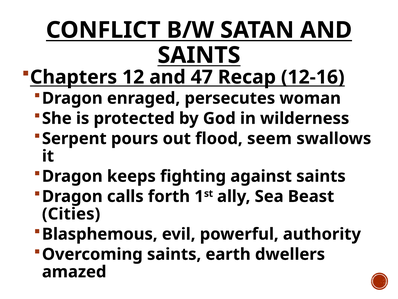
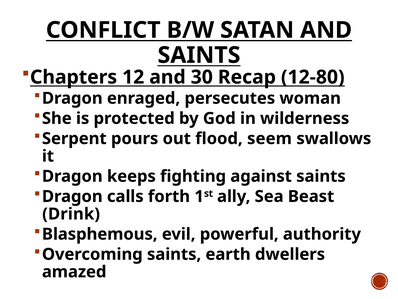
47: 47 -> 30
12-16: 12-16 -> 12-80
Cities: Cities -> Drink
